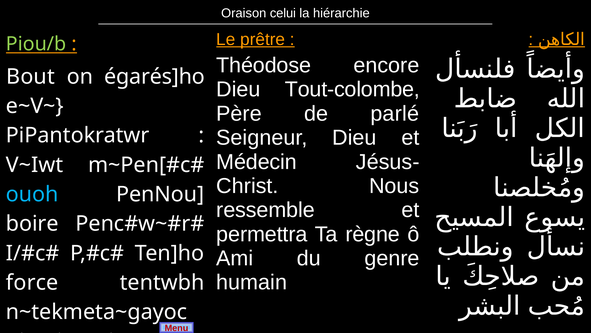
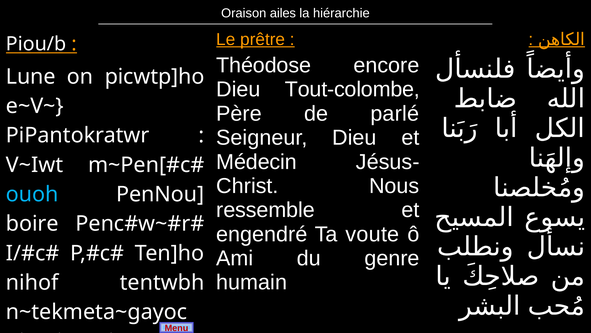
celui: celui -> ailes
Piou/b colour: light green -> white
Bout: Bout -> Lune
égarés]ho: égarés]ho -> picwtp]ho
permettra: permettra -> engendré
règne: règne -> voute
force: force -> nihof
